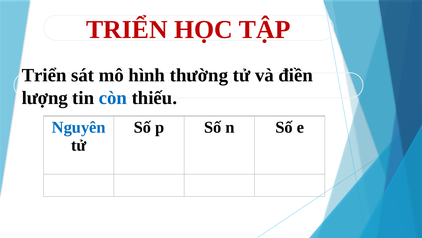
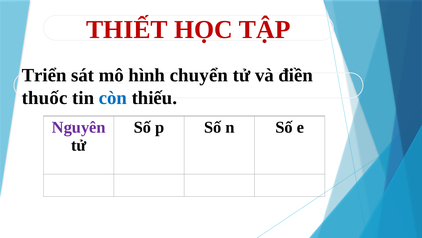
TRIỂN at (127, 30): TRIỂN -> THIẾT
thường: thường -> chuyển
lượng: lượng -> thuốc
Nguyên colour: blue -> purple
